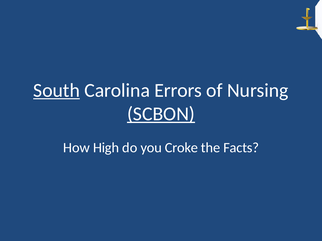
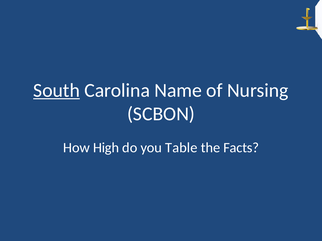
Errors: Errors -> Name
SCBON underline: present -> none
Croke: Croke -> Table
